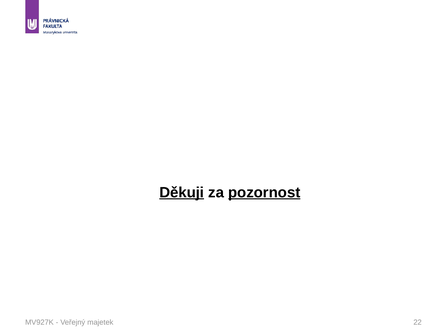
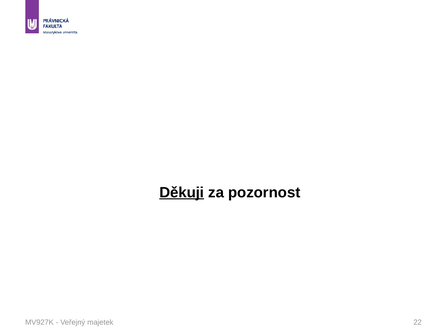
pozornost underline: present -> none
